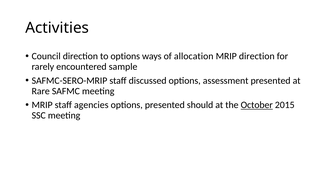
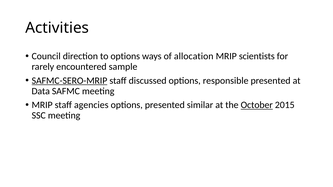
MRIP direction: direction -> scientists
SAFMC-SERO-MRIP underline: none -> present
assessment: assessment -> responsible
Rare: Rare -> Data
should: should -> similar
